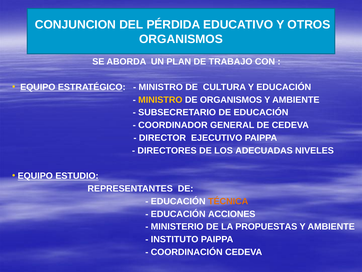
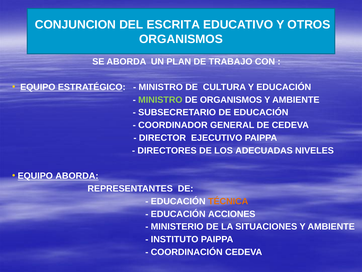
PÉRDIDA: PÉRDIDA -> ESCRITA
MINISTRO at (160, 100) colour: yellow -> light green
EQUIPO ESTUDIO: ESTUDIO -> ABORDA
PROPUESTAS: PROPUESTAS -> SITUACIONES
